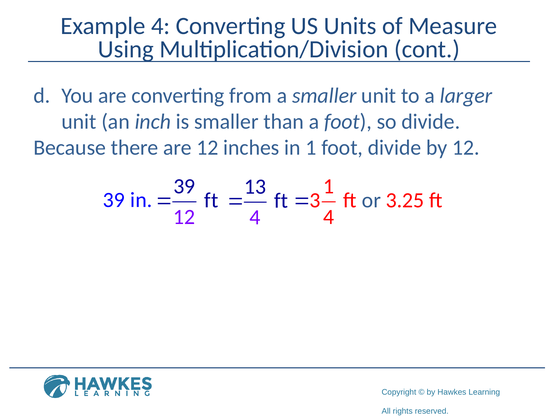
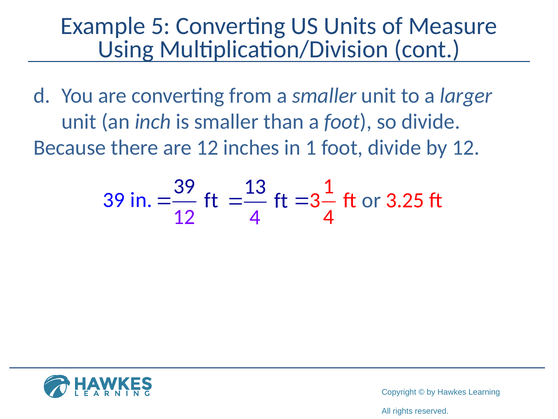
Example 4: 4 -> 5
